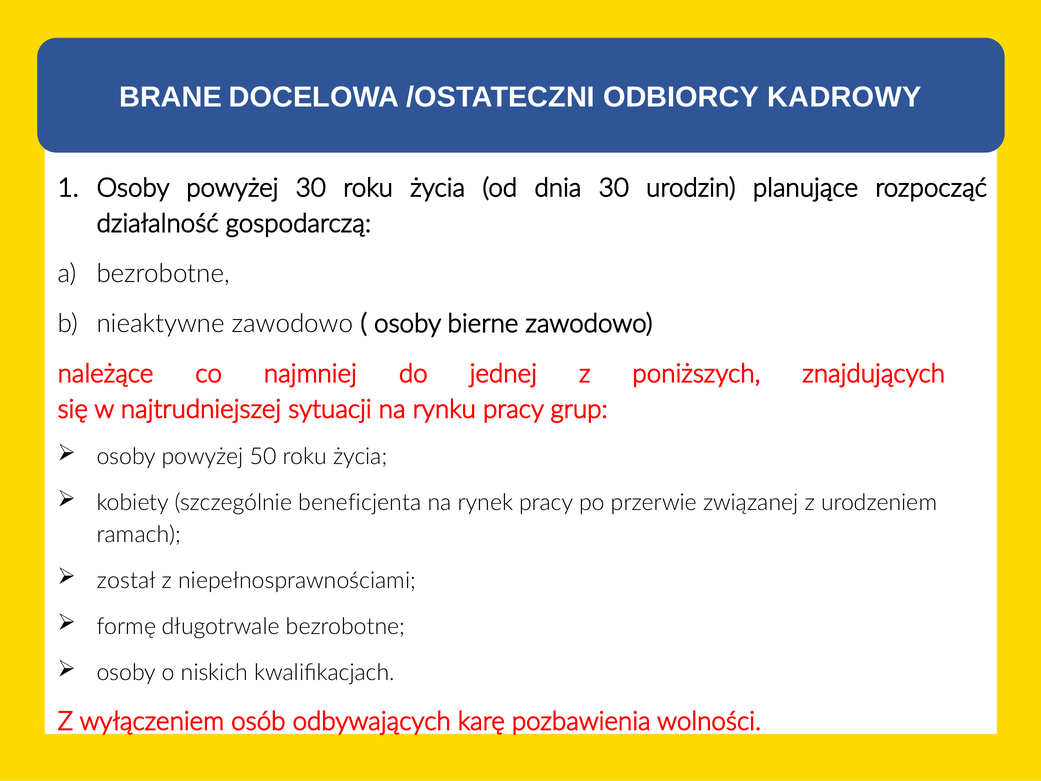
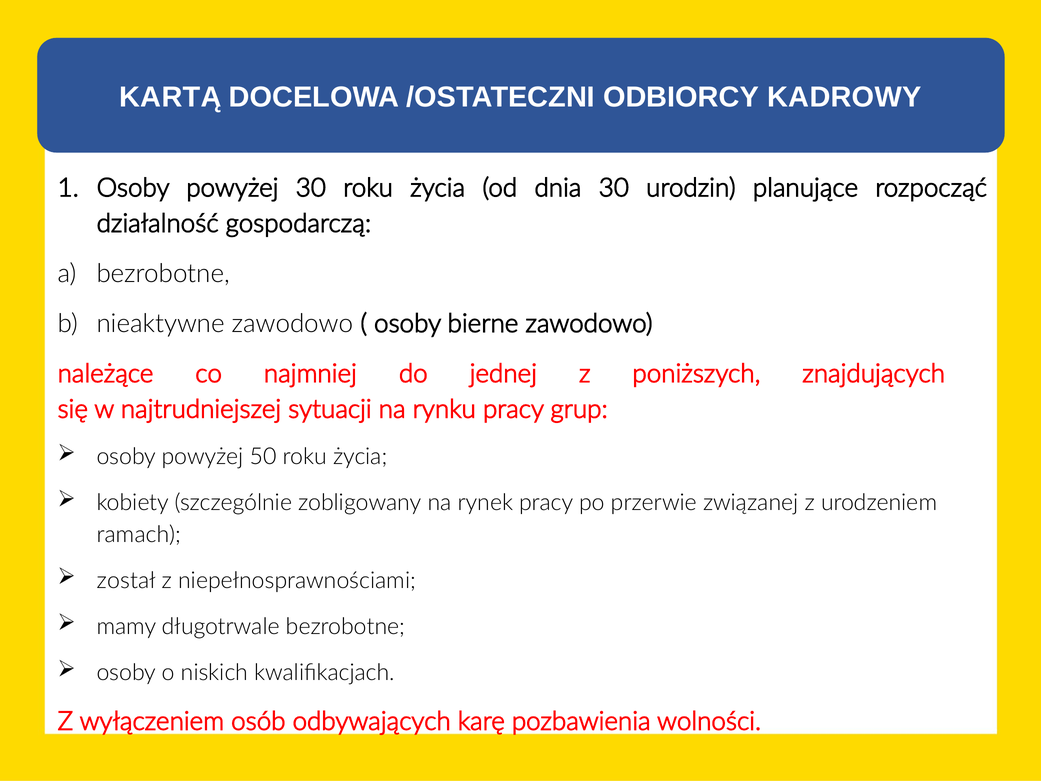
BRANE: BRANE -> KARTĄ
beneficjenta: beneficjenta -> zobligowany
formę: formę -> mamy
